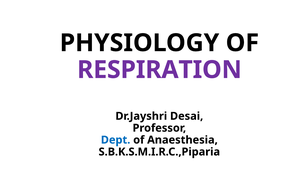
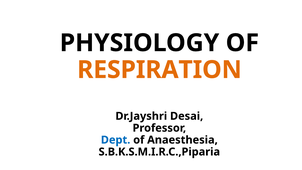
RESPIRATION colour: purple -> orange
